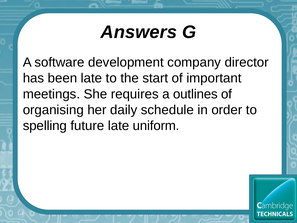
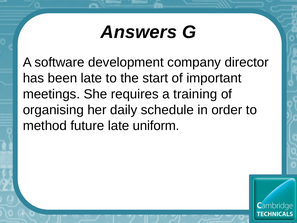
outlines: outlines -> training
spelling: spelling -> method
